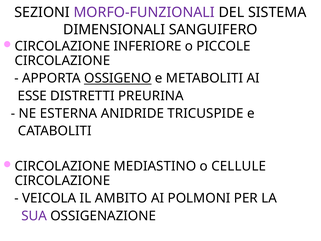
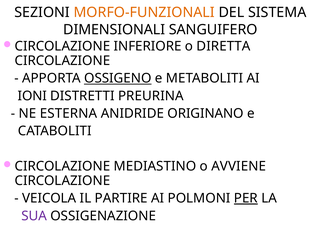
MORFO-FUNZIONALI colour: purple -> orange
PICCOLE: PICCOLE -> DIRETTA
ESSE: ESSE -> IONI
TRICUSPIDE: TRICUSPIDE -> ORIGINANO
CELLULE: CELLULE -> AVVIENE
AMBITO: AMBITO -> PARTIRE
PER underline: none -> present
